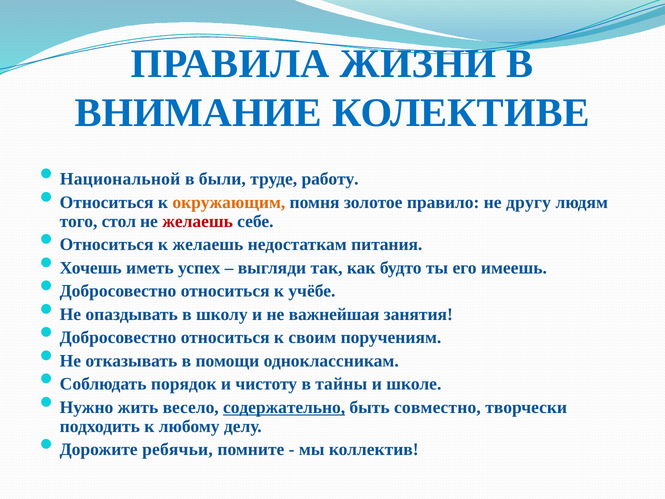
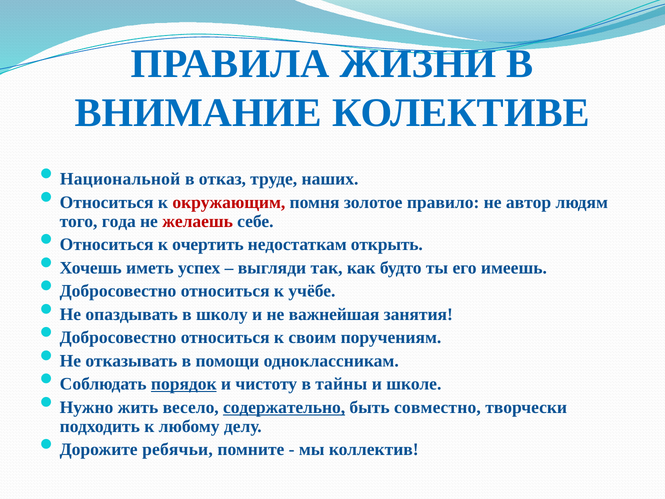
были: были -> отказ
работу: работу -> наших
окружающим colour: orange -> red
другу: другу -> автор
стол: стол -> года
к желаешь: желаешь -> очертить
питания: питания -> открыть
порядок underline: none -> present
